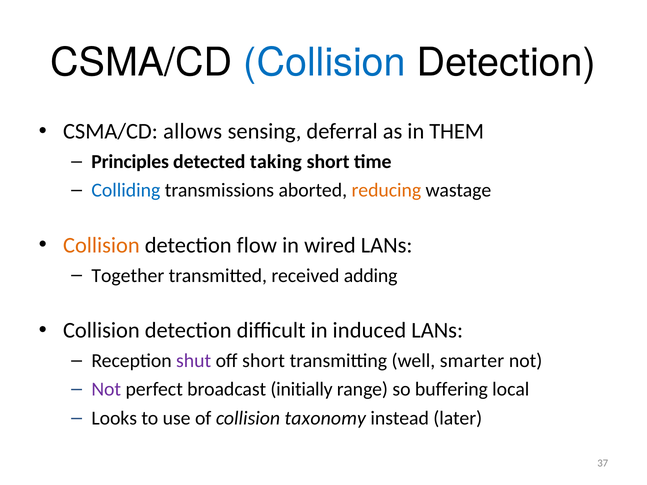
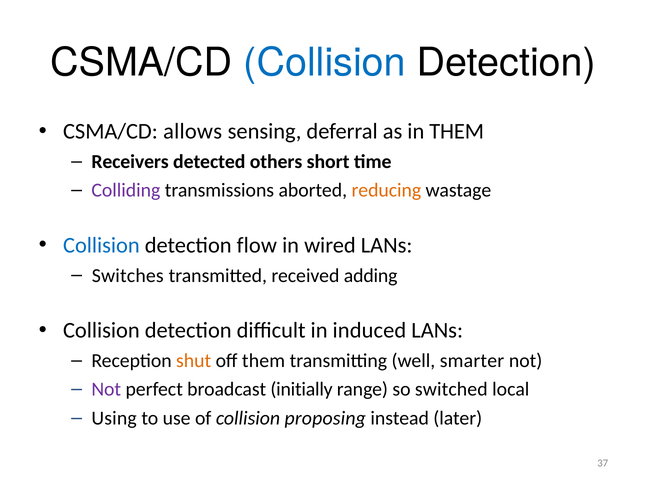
Principles: Principles -> Receivers
taking: taking -> others
Colliding colour: blue -> purple
Collision at (101, 245) colour: orange -> blue
Together: Together -> Switches
shut colour: purple -> orange
off short: short -> them
buffering: buffering -> switched
Looks: Looks -> Using
taxonomy: taxonomy -> proposing
